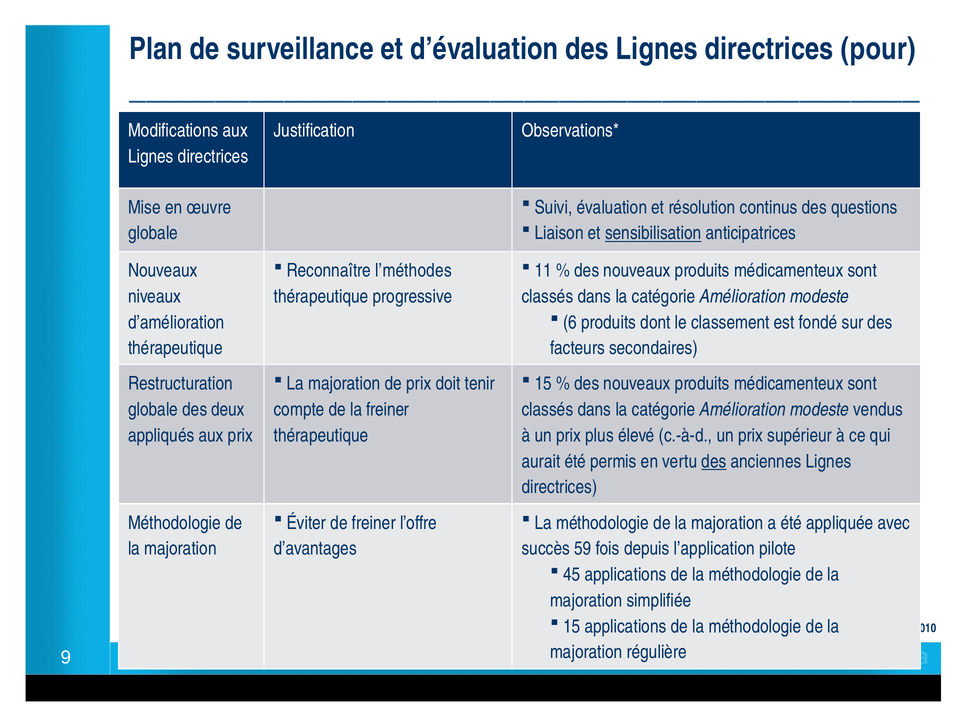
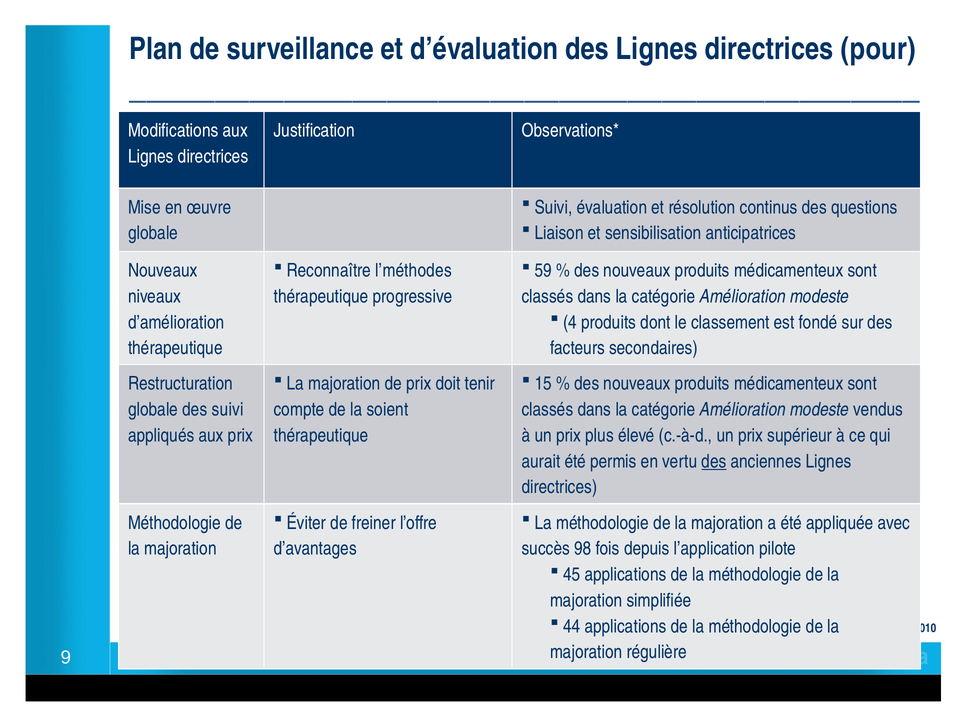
sensibilisation underline: present -> none
11: 11 -> 59
6: 6 -> 4
des deux: deux -> suivi
la freiner: freiner -> soient
59: 59 -> 98
15 at (572, 627): 15 -> 44
